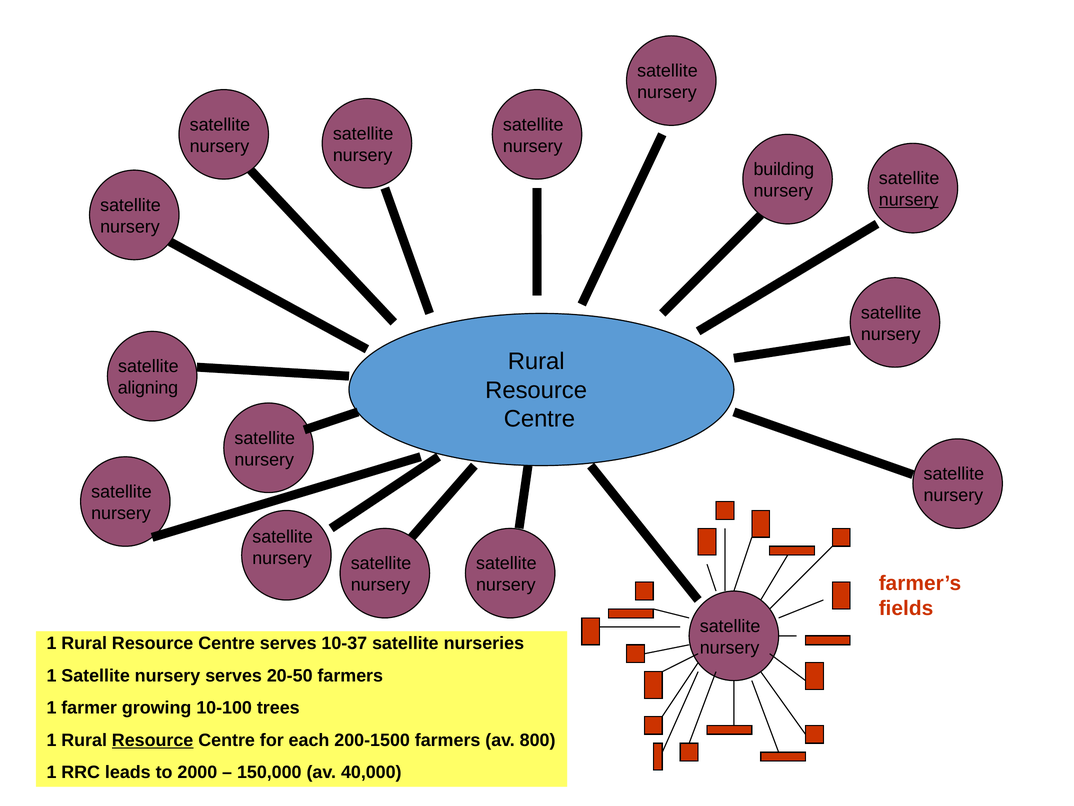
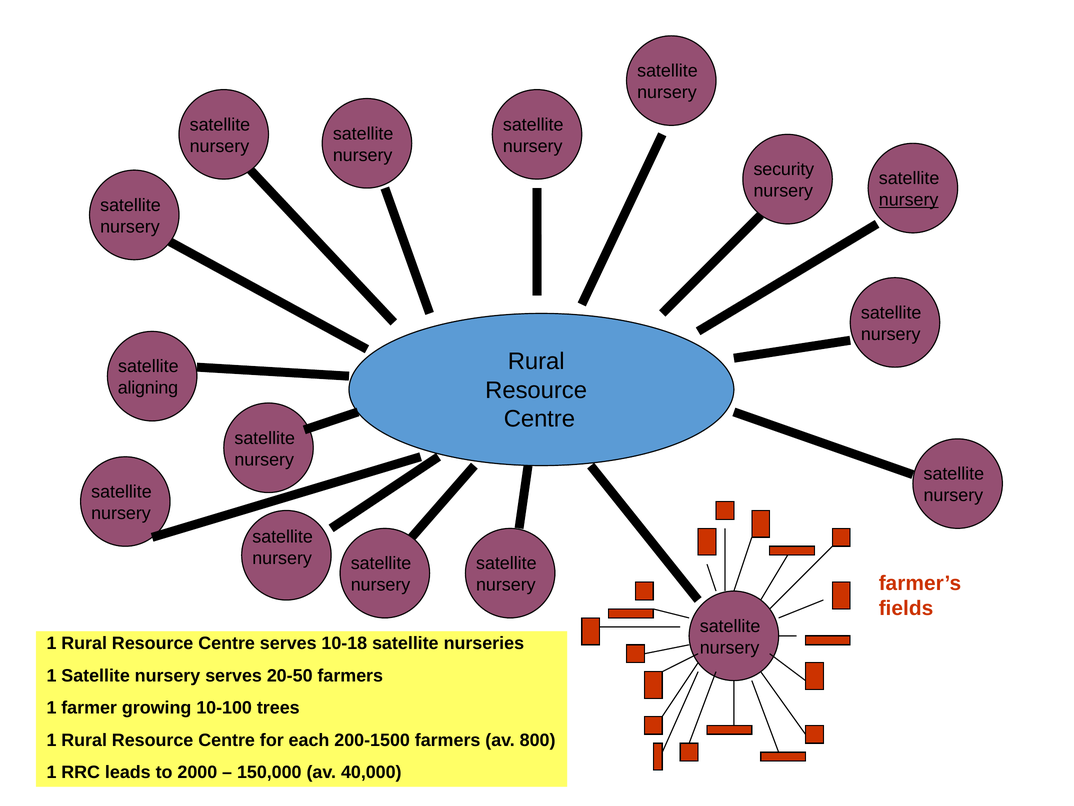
building: building -> security
10-37: 10-37 -> 10-18
Resource at (153, 740) underline: present -> none
